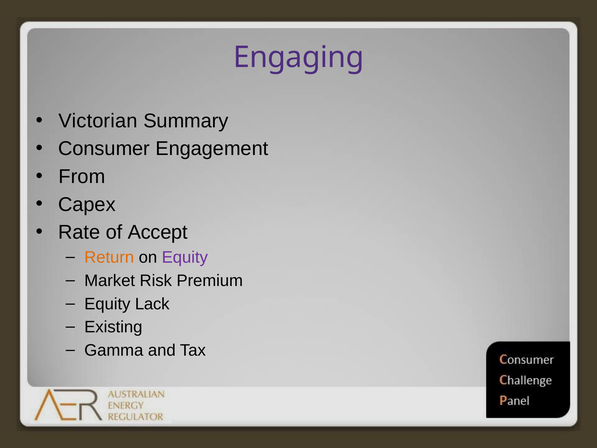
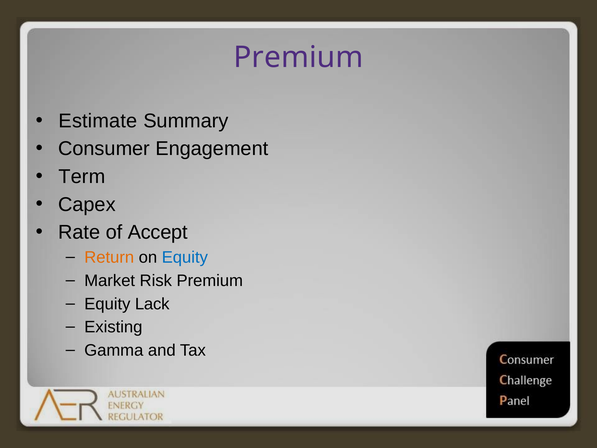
Engaging at (299, 57): Engaging -> Premium
Victorian: Victorian -> Estimate
From: From -> Term
Equity at (185, 257) colour: purple -> blue
